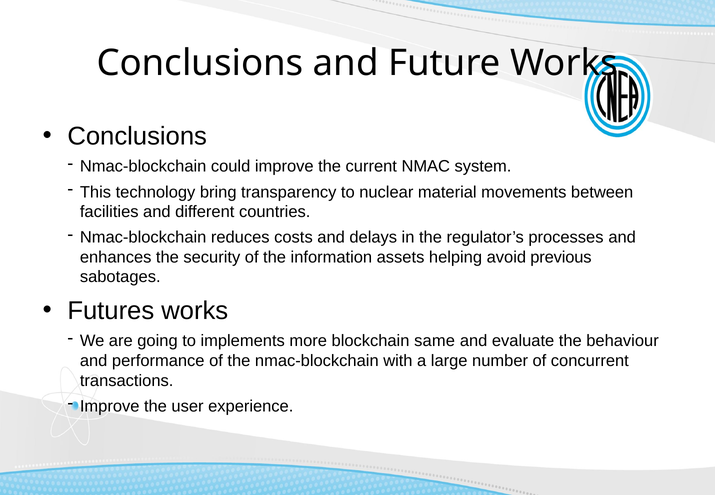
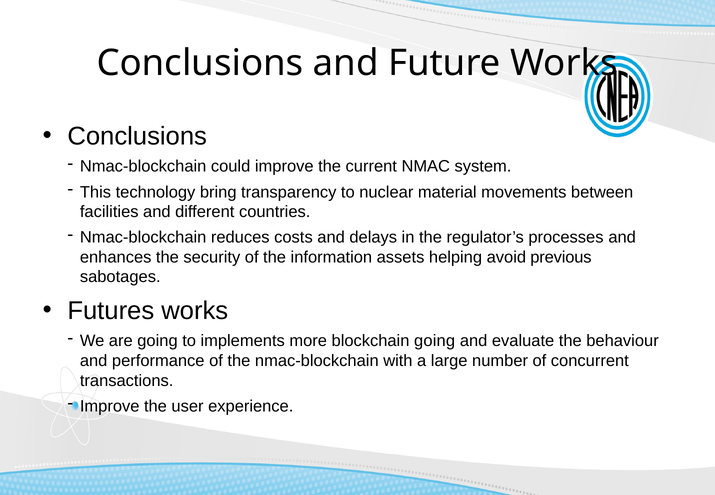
blockchain same: same -> going
